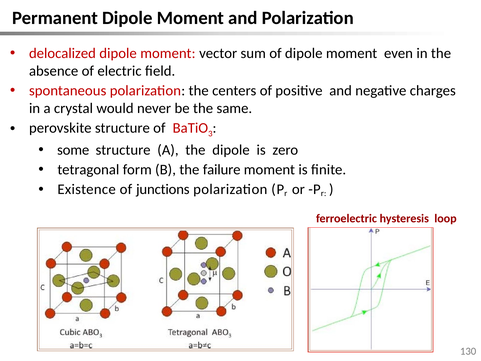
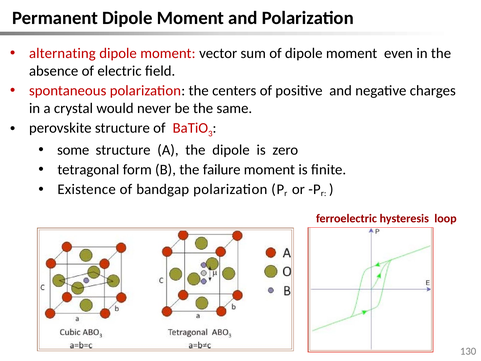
delocalized: delocalized -> alternating
junctions: junctions -> bandgap
